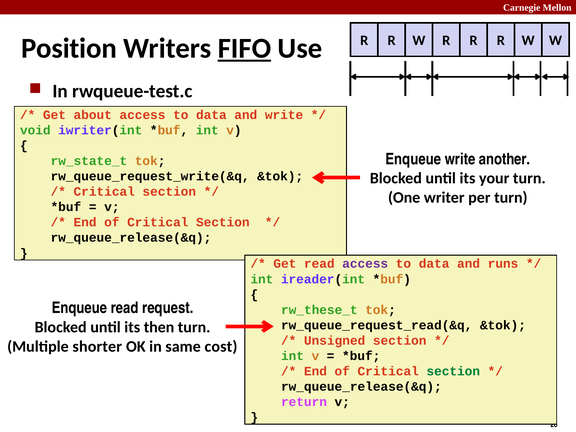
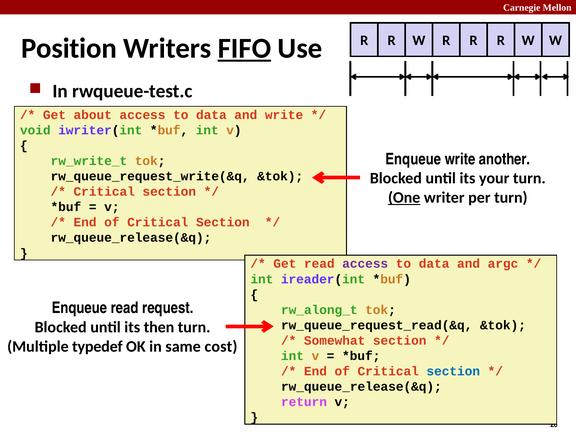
rw_state_t: rw_state_t -> rw_write_t
One underline: none -> present
runs: runs -> argc
rw_these_t: rw_these_t -> rw_along_t
Unsigned: Unsigned -> Somewhat
shorter: shorter -> typedef
section at (453, 371) colour: green -> blue
